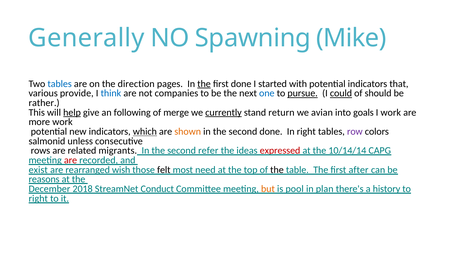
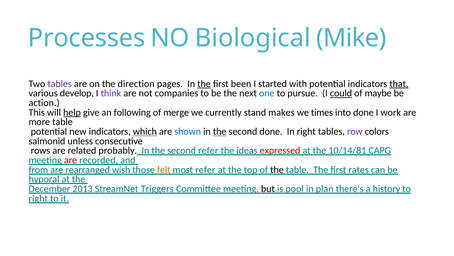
Generally: Generally -> Processes
Spawning: Spawning -> Biological
tables at (60, 84) colour: blue -> purple
first done: done -> been
that underline: none -> present
provide: provide -> develop
think colour: blue -> purple
pursue underline: present -> none
should: should -> maybe
rather: rather -> action
currently underline: present -> none
return: return -> makes
avian: avian -> times
into goals: goals -> done
more work: work -> table
shown colour: orange -> blue
the at (220, 131) underline: none -> present
migrants: migrants -> probably
10/14/14: 10/14/14 -> 10/14/81
exist: exist -> from
felt colour: black -> orange
most need: need -> refer
after: after -> rates
reasons: reasons -> hyporal
2018: 2018 -> 2013
Conduct: Conduct -> Triggers
but colour: orange -> black
